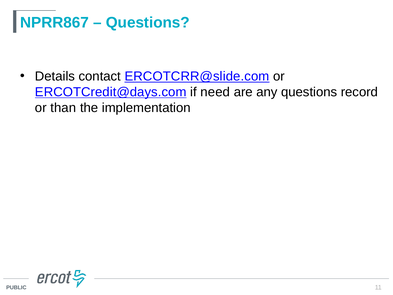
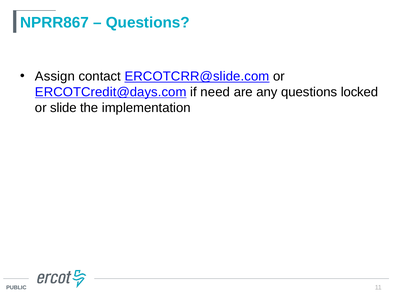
Details: Details -> Assign
record: record -> locked
than: than -> slide
